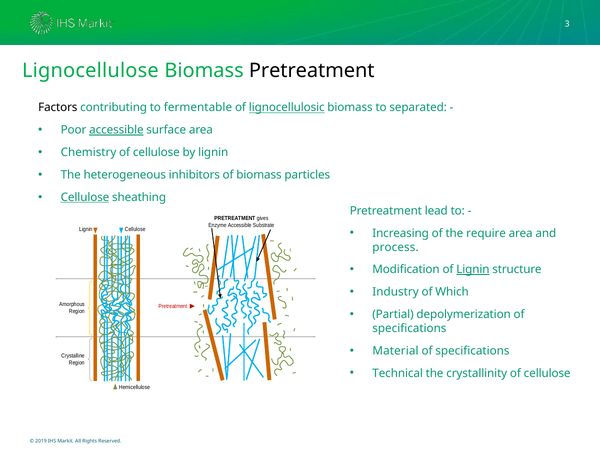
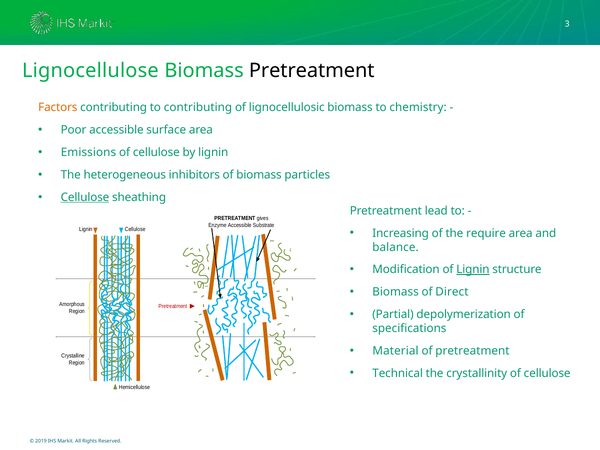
Factors colour: black -> orange
to fermentable: fermentable -> contributing
lignocellulosic underline: present -> none
separated: separated -> chemistry
accessible at (116, 130) underline: present -> none
Chemistry: Chemistry -> Emissions
process: process -> balance
Industry at (396, 292): Industry -> Biomass
Which: Which -> Direct
specifications at (472, 351): specifications -> pretreatment
